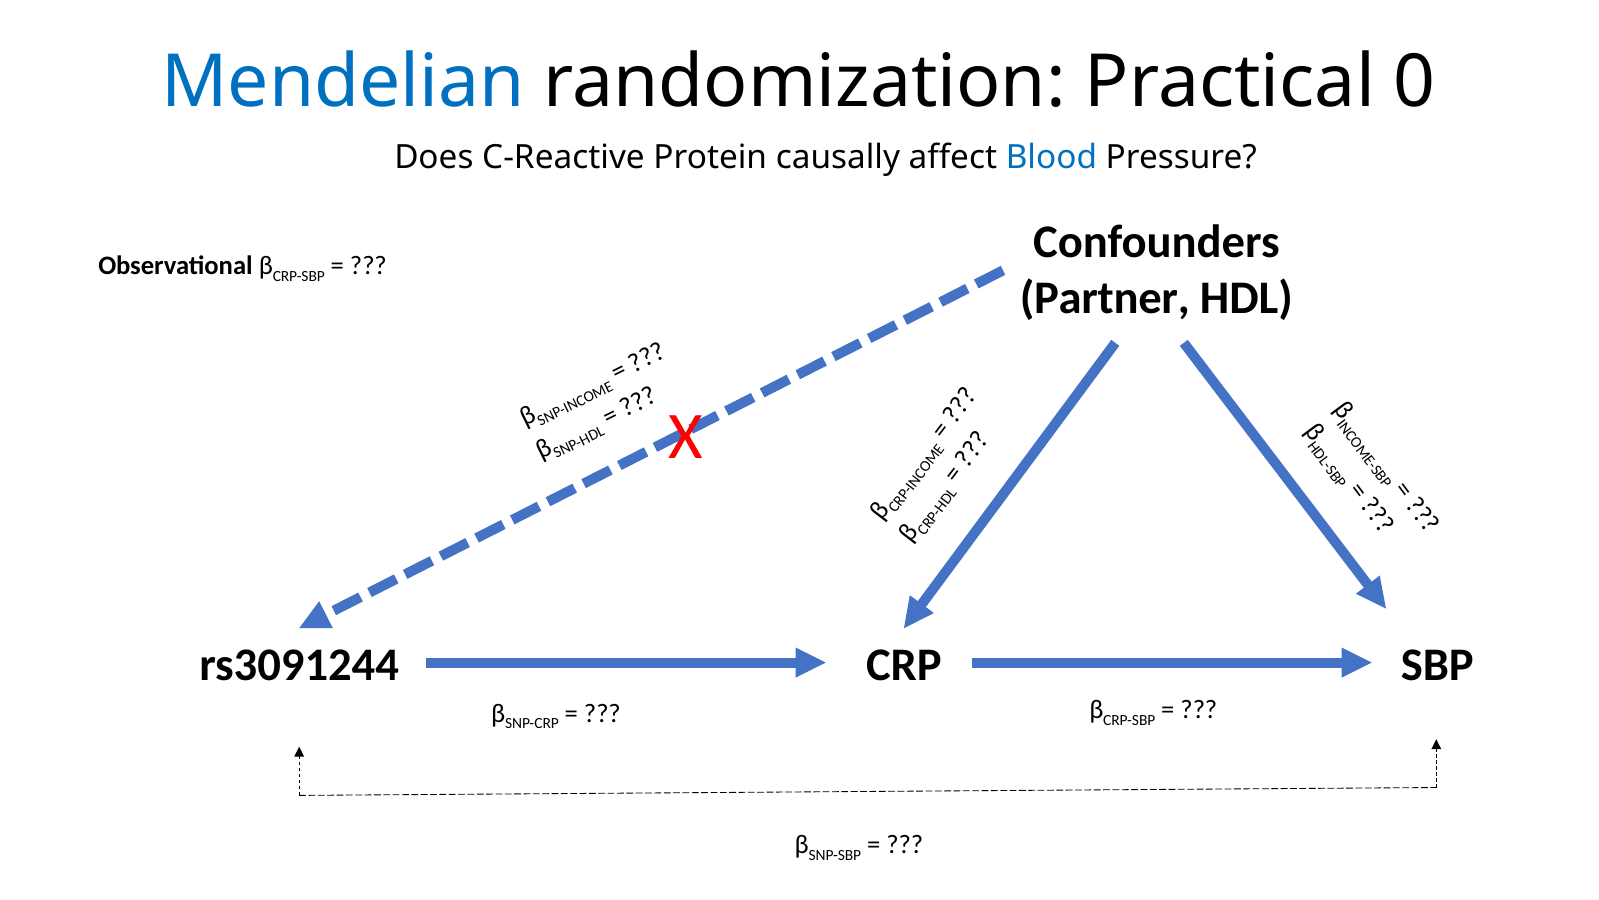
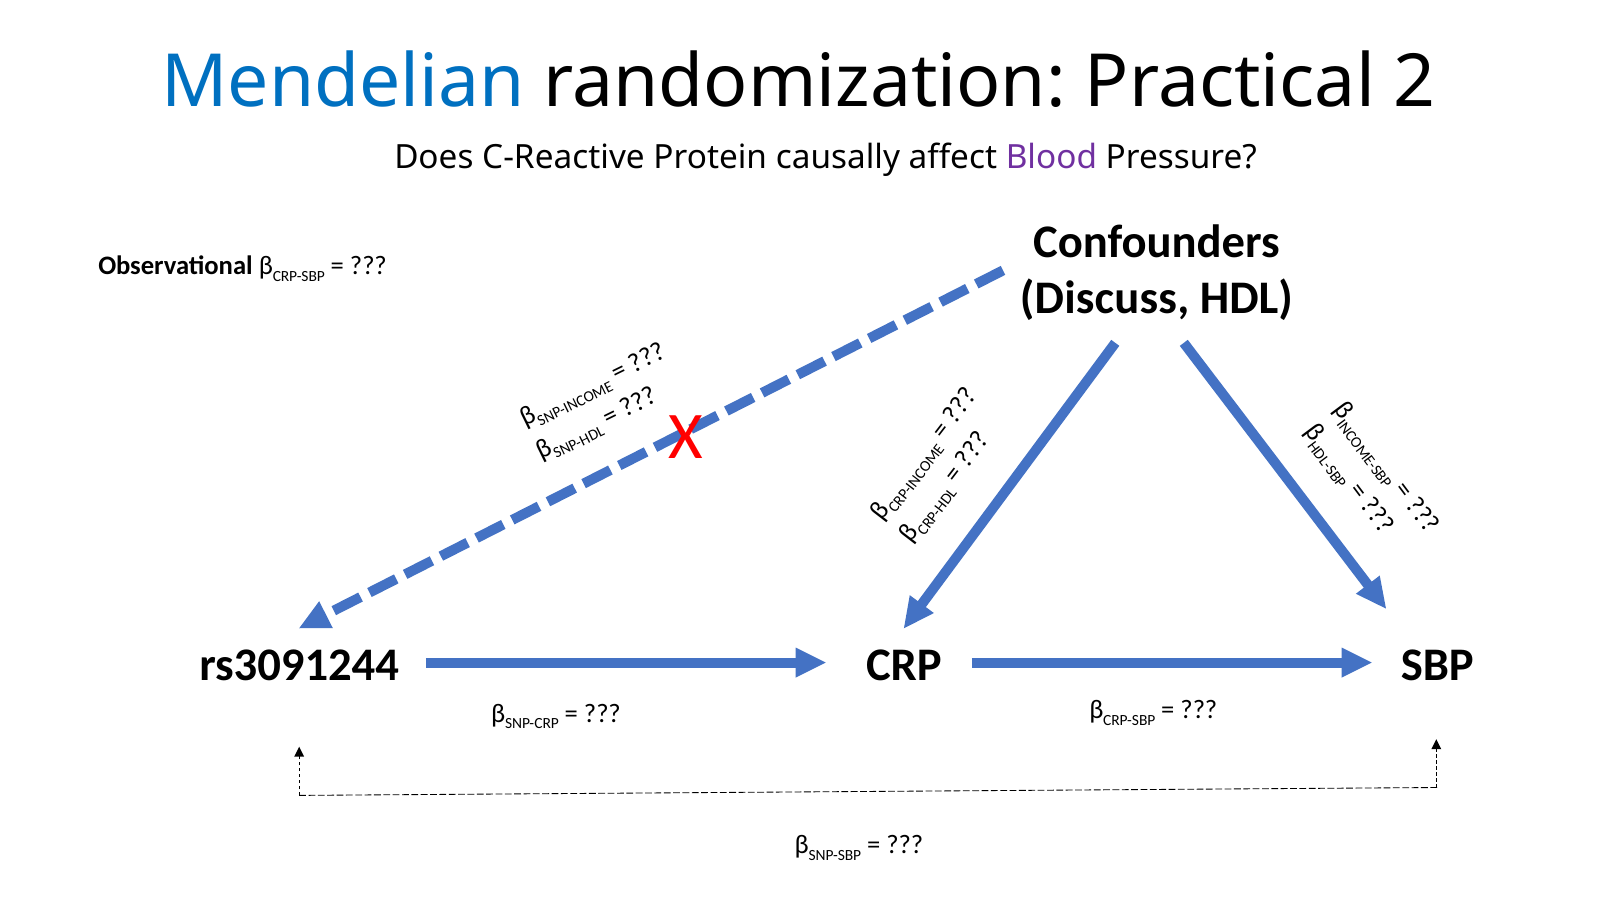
0: 0 -> 2
Blood colour: blue -> purple
Partner: Partner -> Discuss
